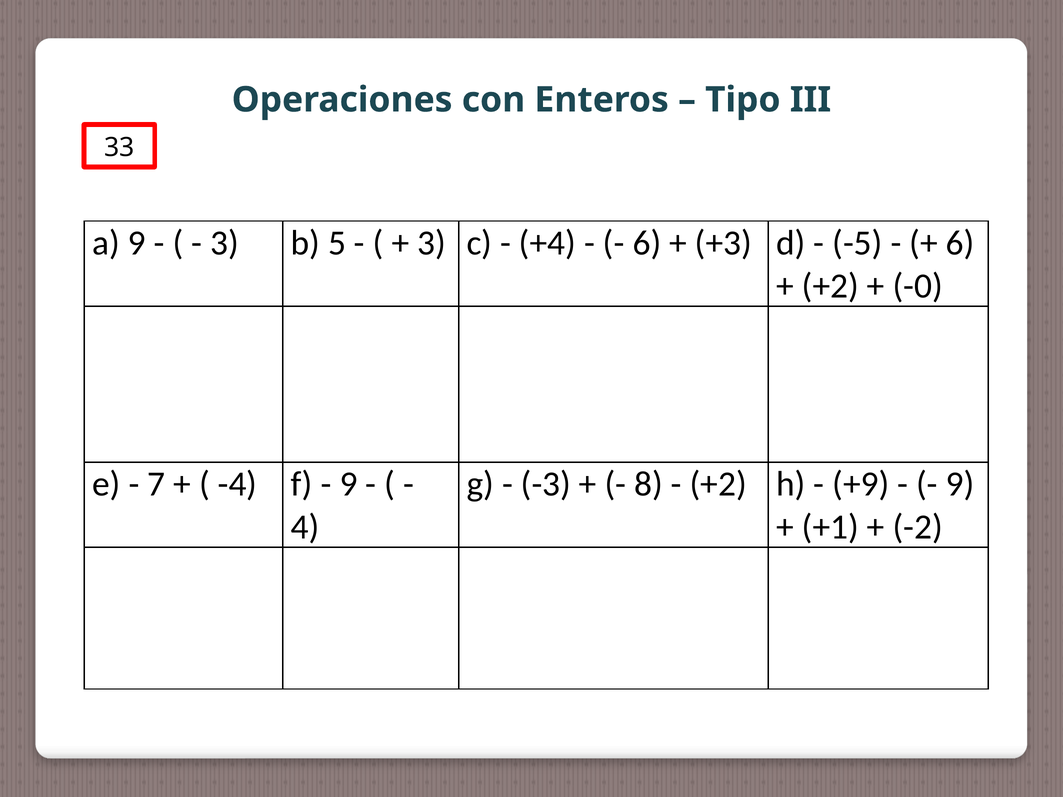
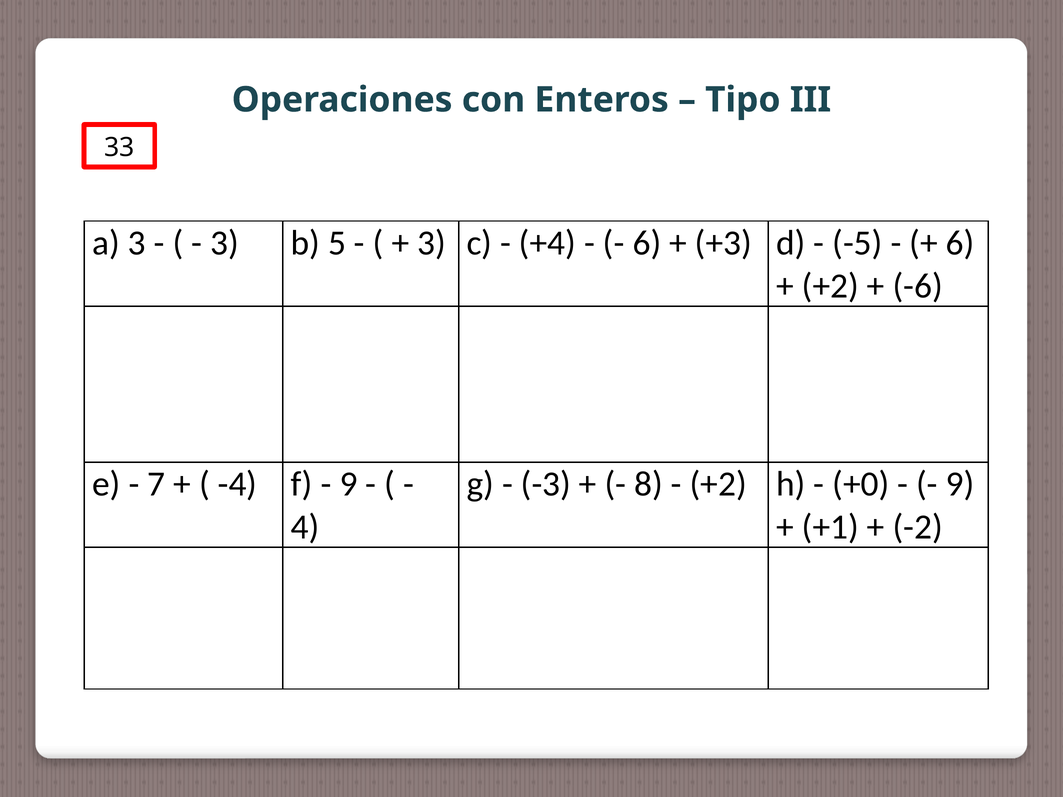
a 9: 9 -> 3
-0: -0 -> -6
+9: +9 -> +0
